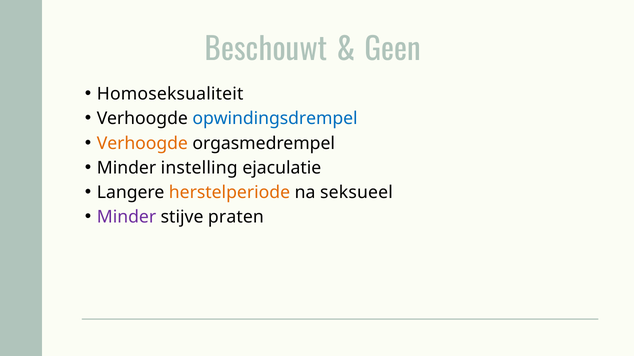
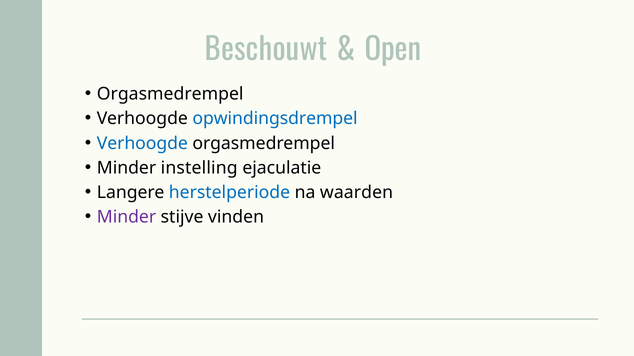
Geen: Geen -> Open
Homoseksualiteit at (170, 94): Homoseksualiteit -> Orgasmedrempel
Verhoogde at (142, 143) colour: orange -> blue
herstelperiode colour: orange -> blue
seksueel: seksueel -> waarden
praten: praten -> vinden
